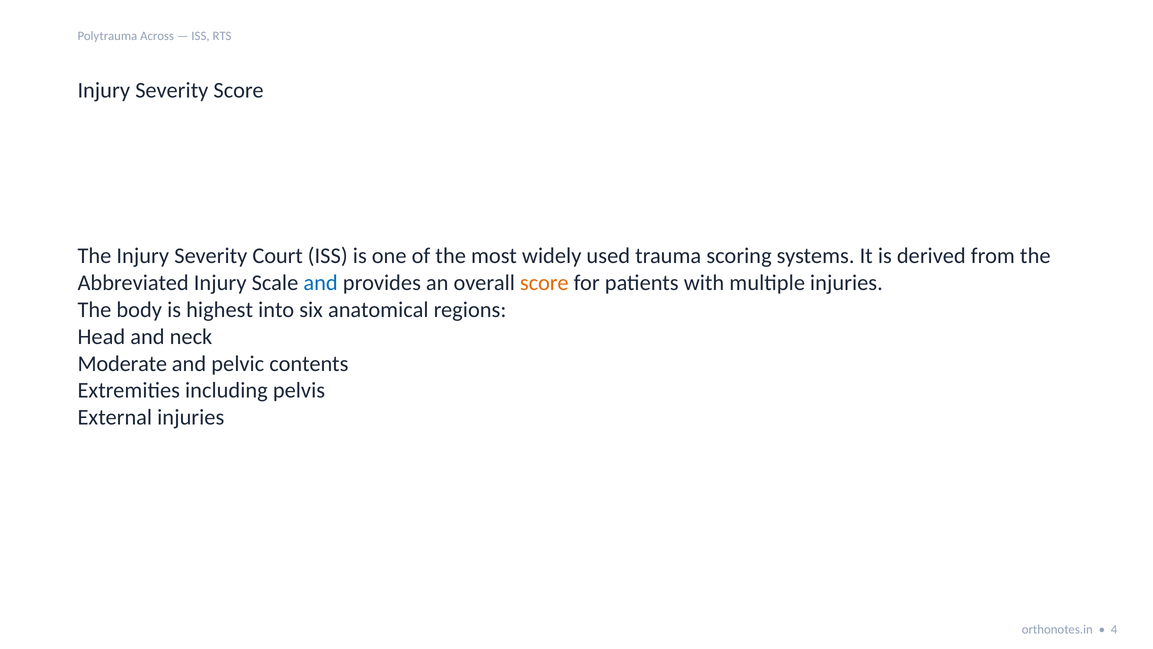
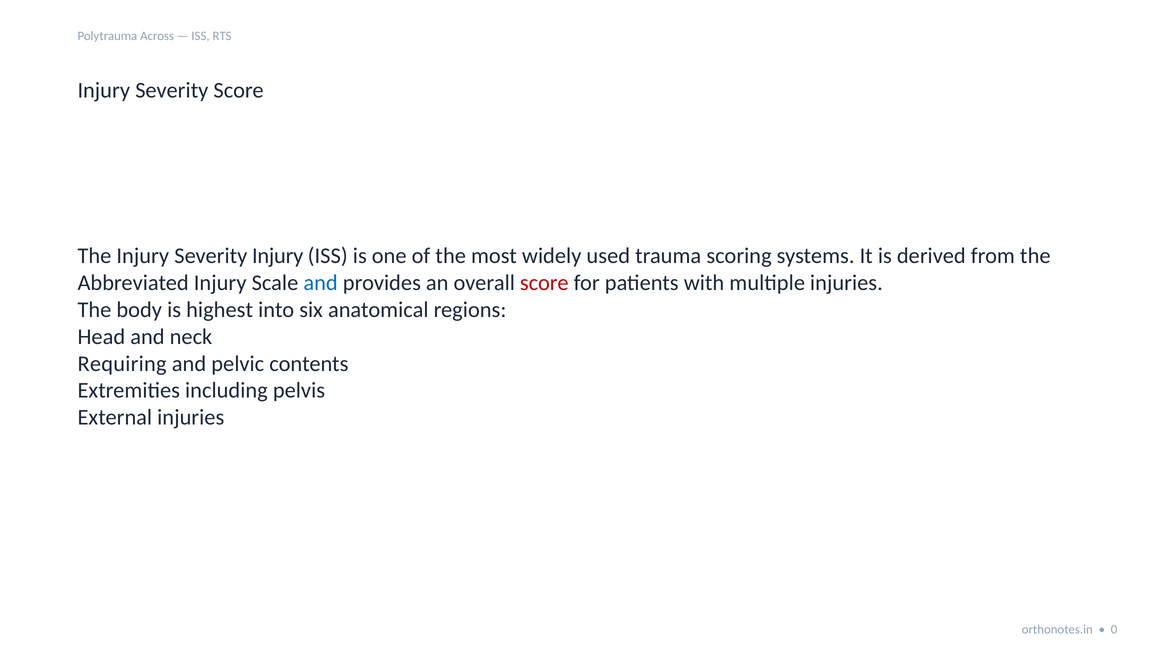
Severity Court: Court -> Injury
score at (544, 283) colour: orange -> red
Moderate: Moderate -> Requiring
4: 4 -> 0
